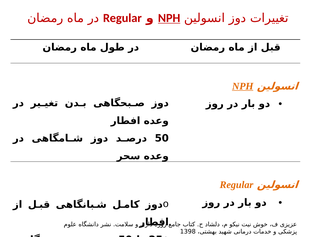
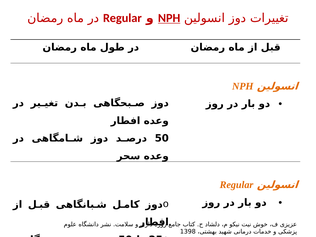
NPH at (243, 86) underline: present -> none
